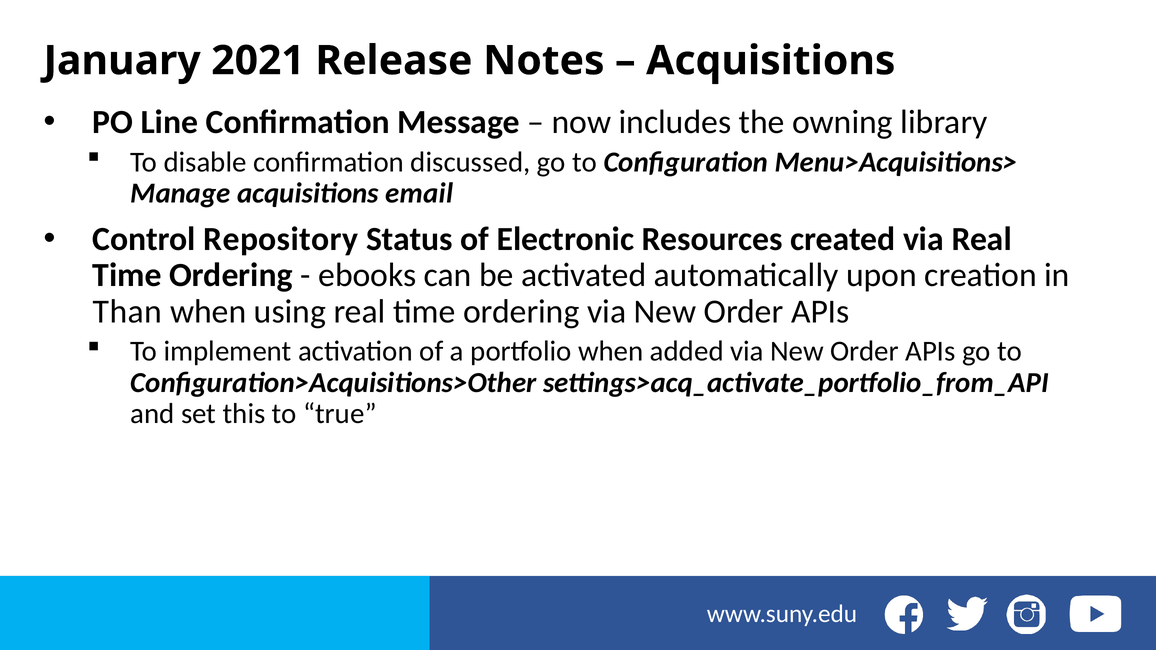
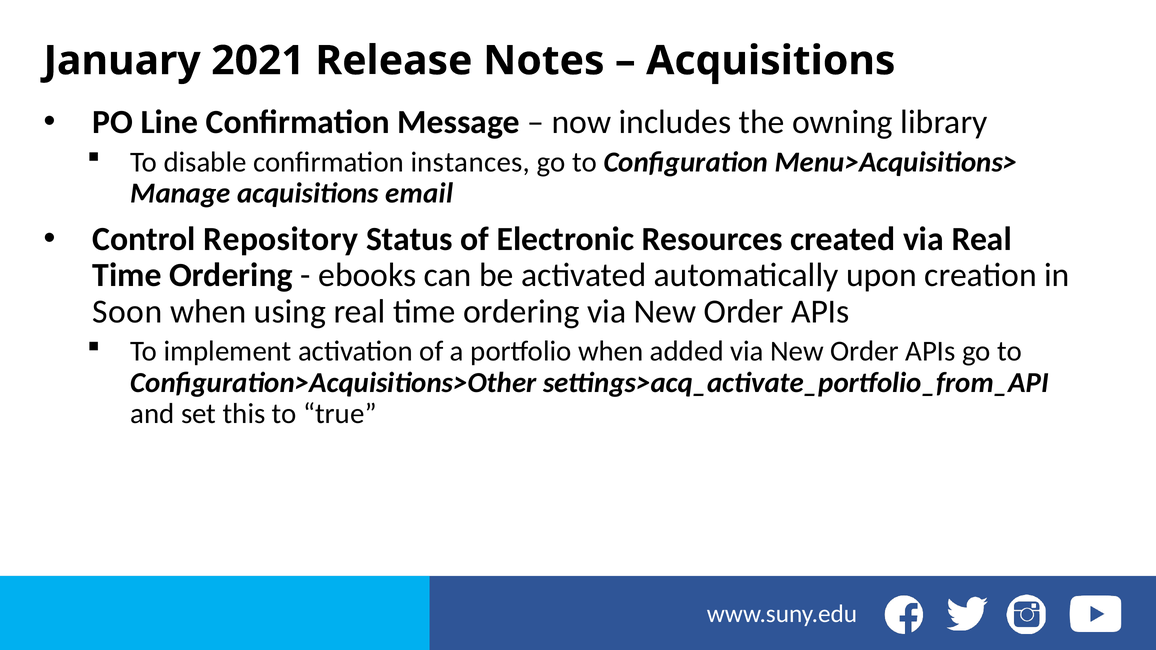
discussed: discussed -> instances
Than: Than -> Soon
